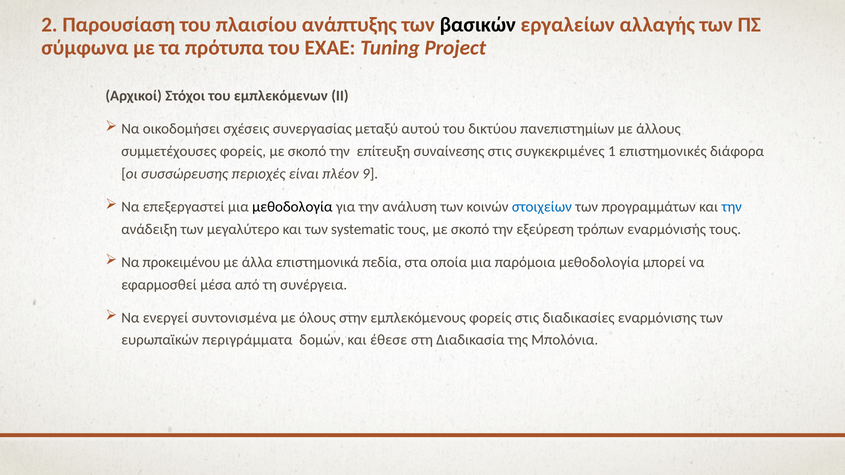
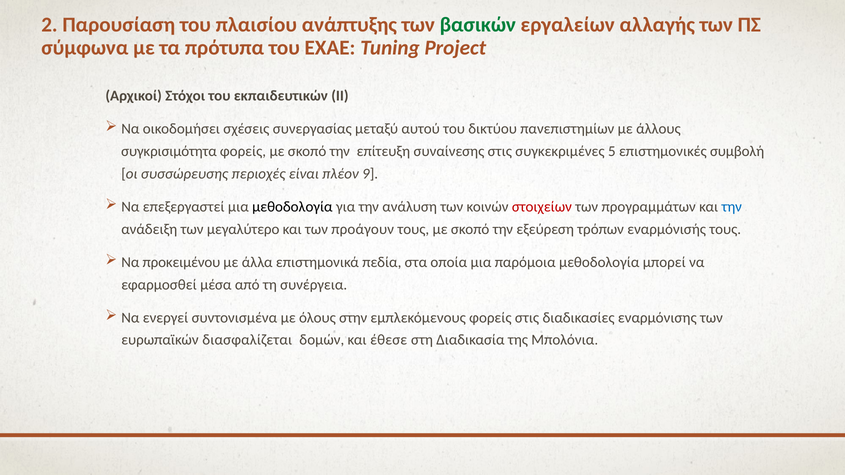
βασικών colour: black -> green
εμπλεκόμενων: εμπλεκόμενων -> εκπαιδευτικών
συμμετέχουσες: συμμετέχουσες -> συγκρισιμότητα
1: 1 -> 5
διάφορα: διάφορα -> συμβολή
στοιχείων colour: blue -> red
systematic: systematic -> προάγουν
περιγράμματα: περιγράμματα -> διασφαλίζεται
